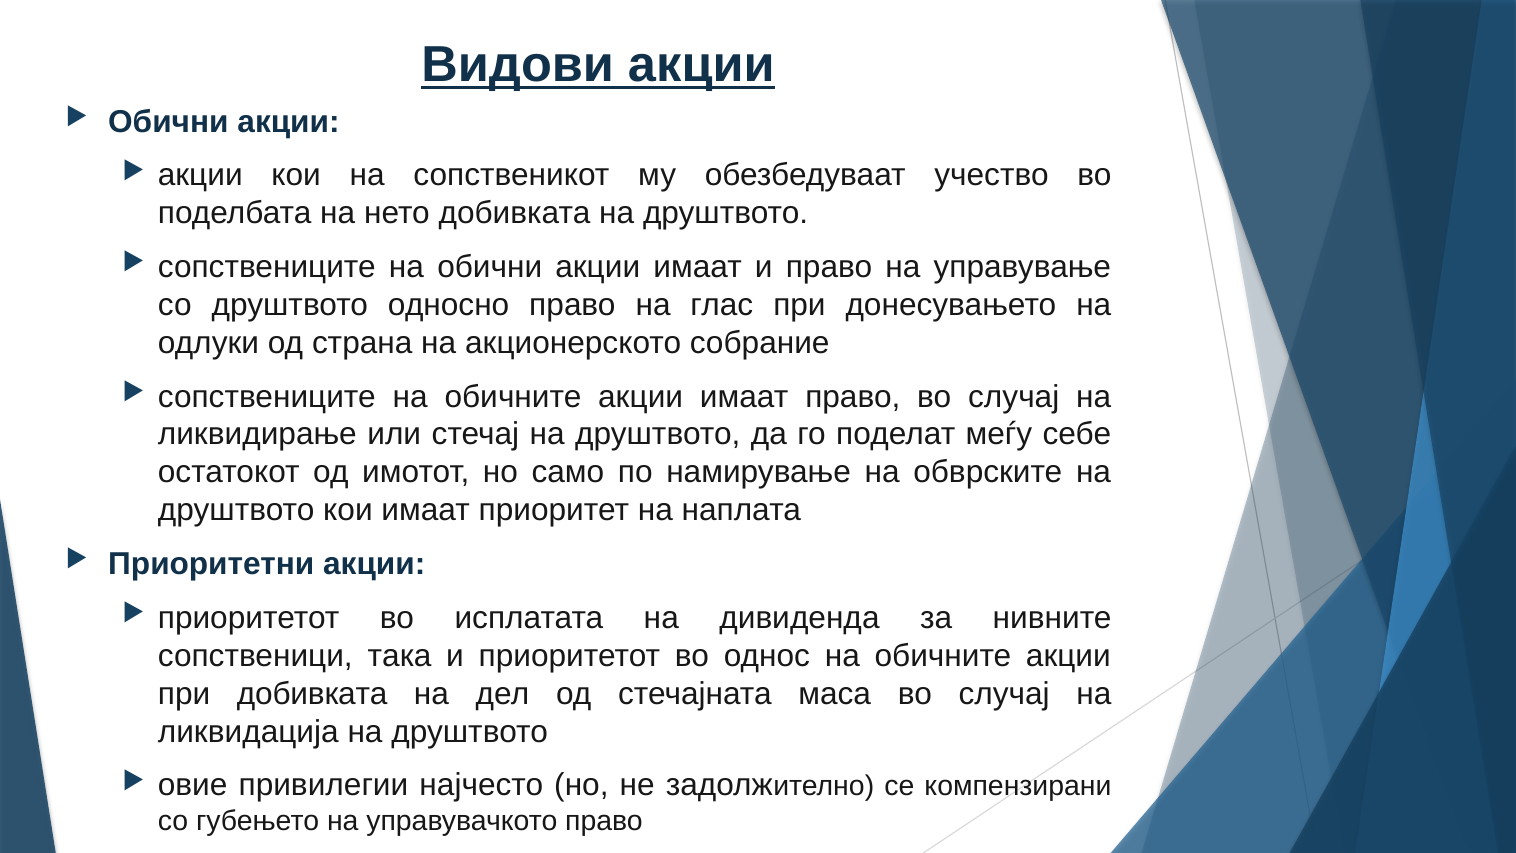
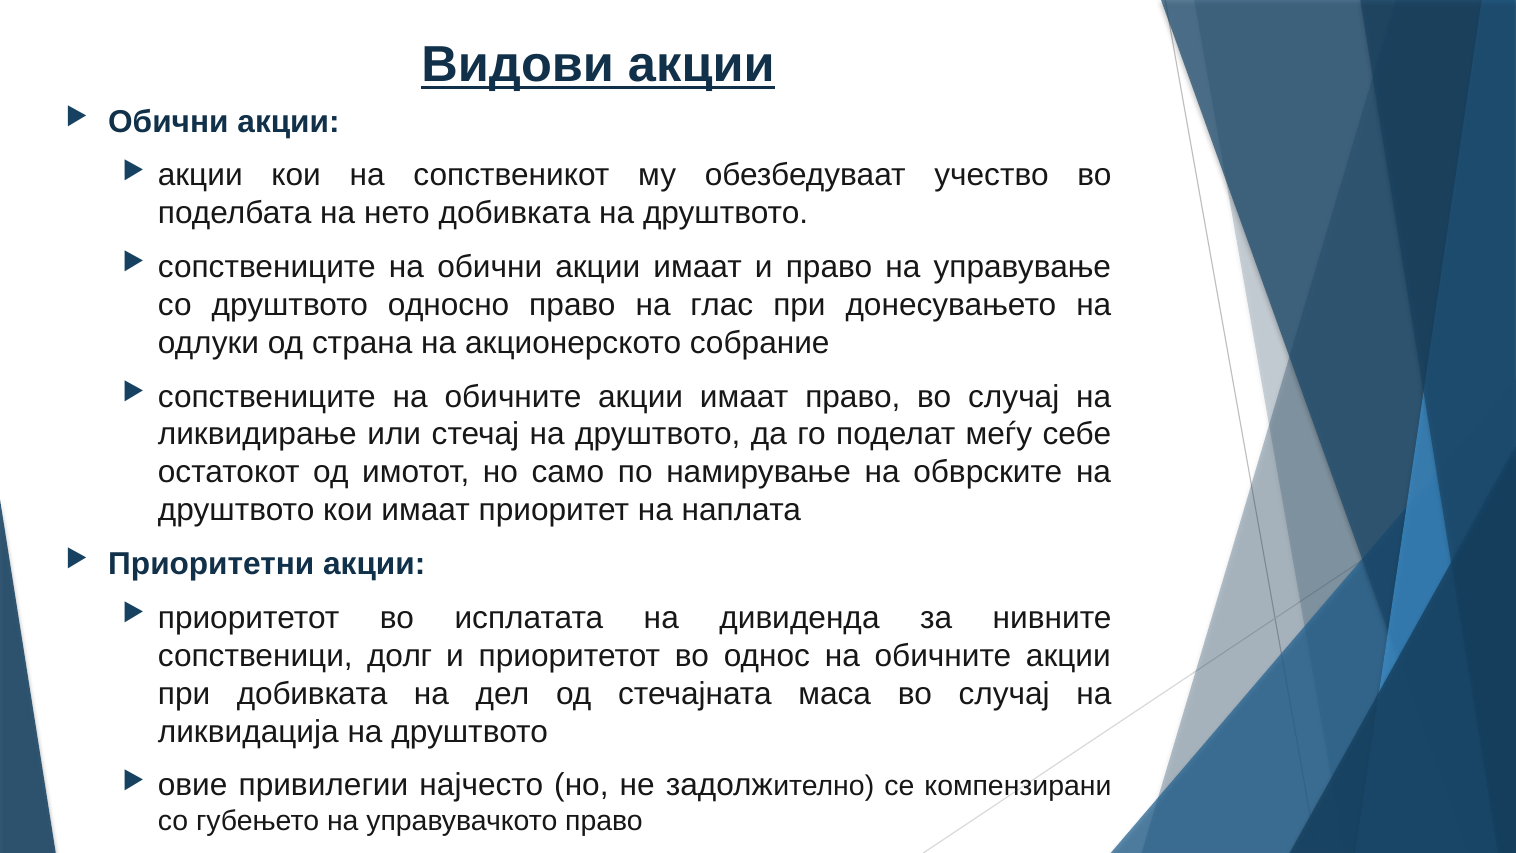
така: така -> долг
